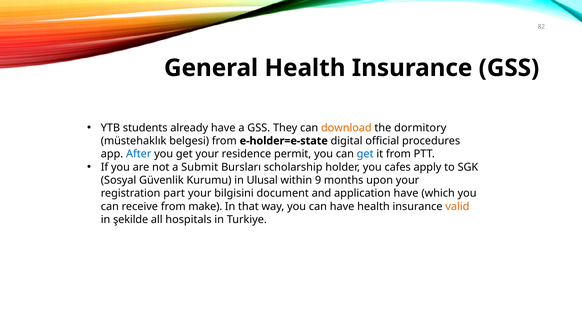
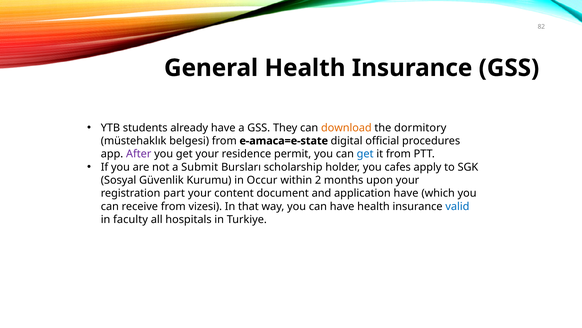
e-holder=e-state: e-holder=e-state -> e-amaca=e-state
After colour: blue -> purple
Ulusal: Ulusal -> Occur
9: 9 -> 2
bilgisini: bilgisini -> content
make: make -> vizesi
valid colour: orange -> blue
şekilde: şekilde -> faculty
